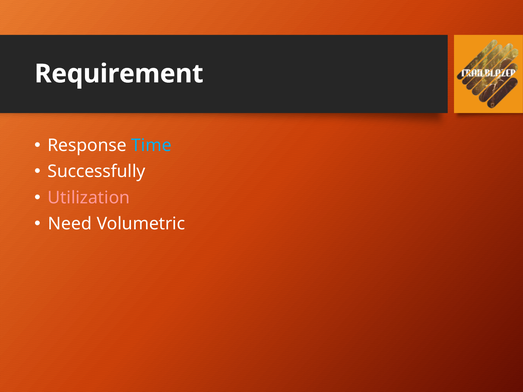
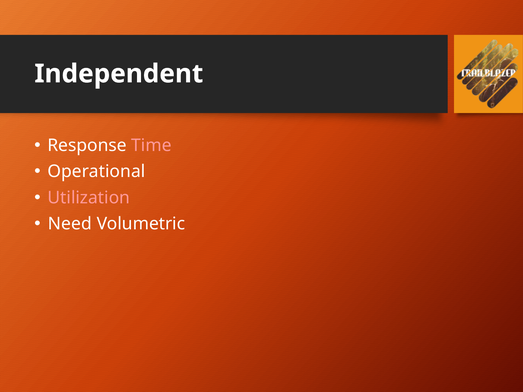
Requirement: Requirement -> Independent
Time colour: light blue -> pink
Successfully: Successfully -> Operational
